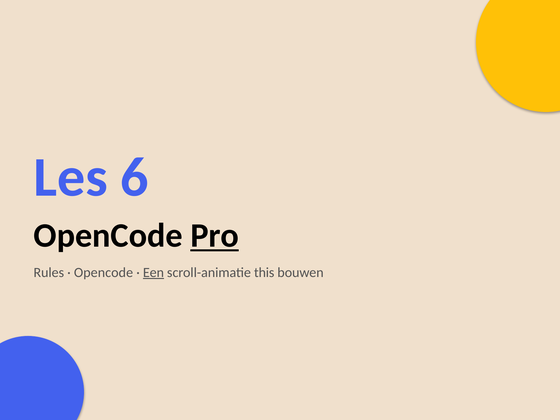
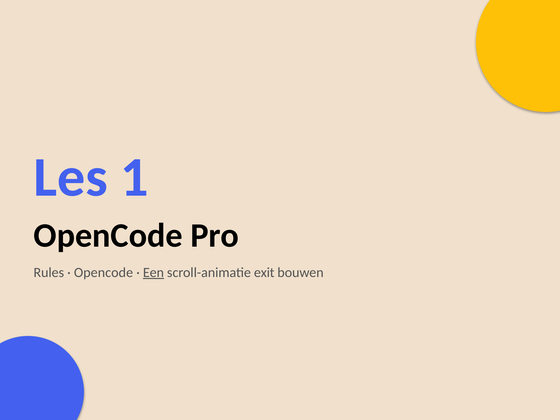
6: 6 -> 1
Pro underline: present -> none
this: this -> exit
